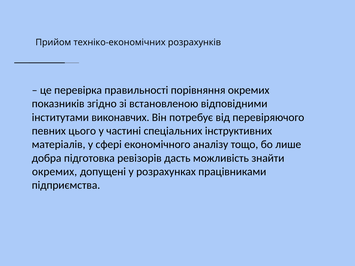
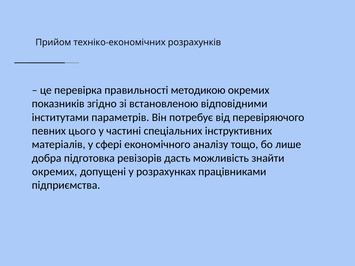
порівняння: порівняння -> методикою
виконавчих: виконавчих -> параметрів
